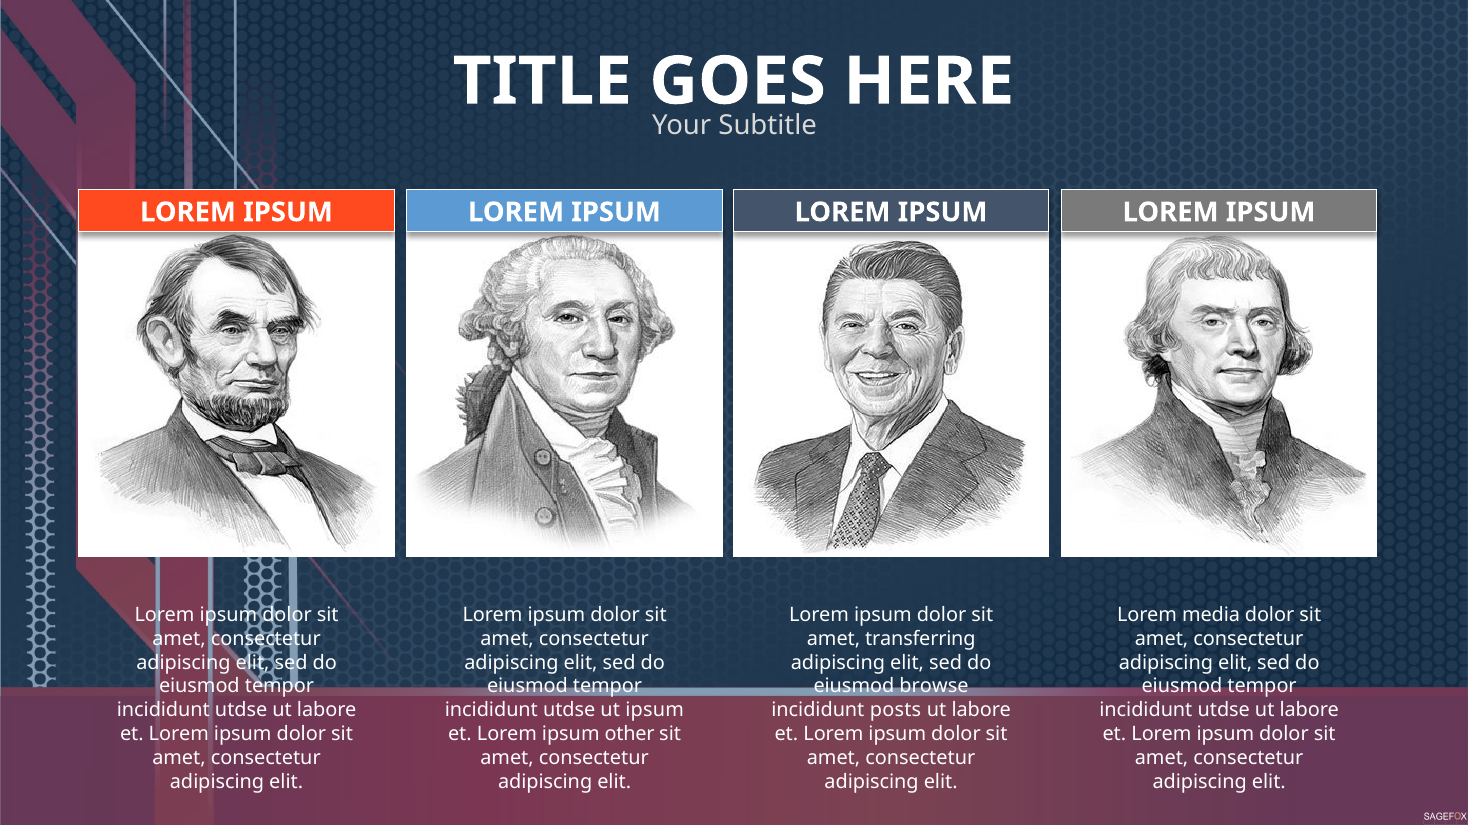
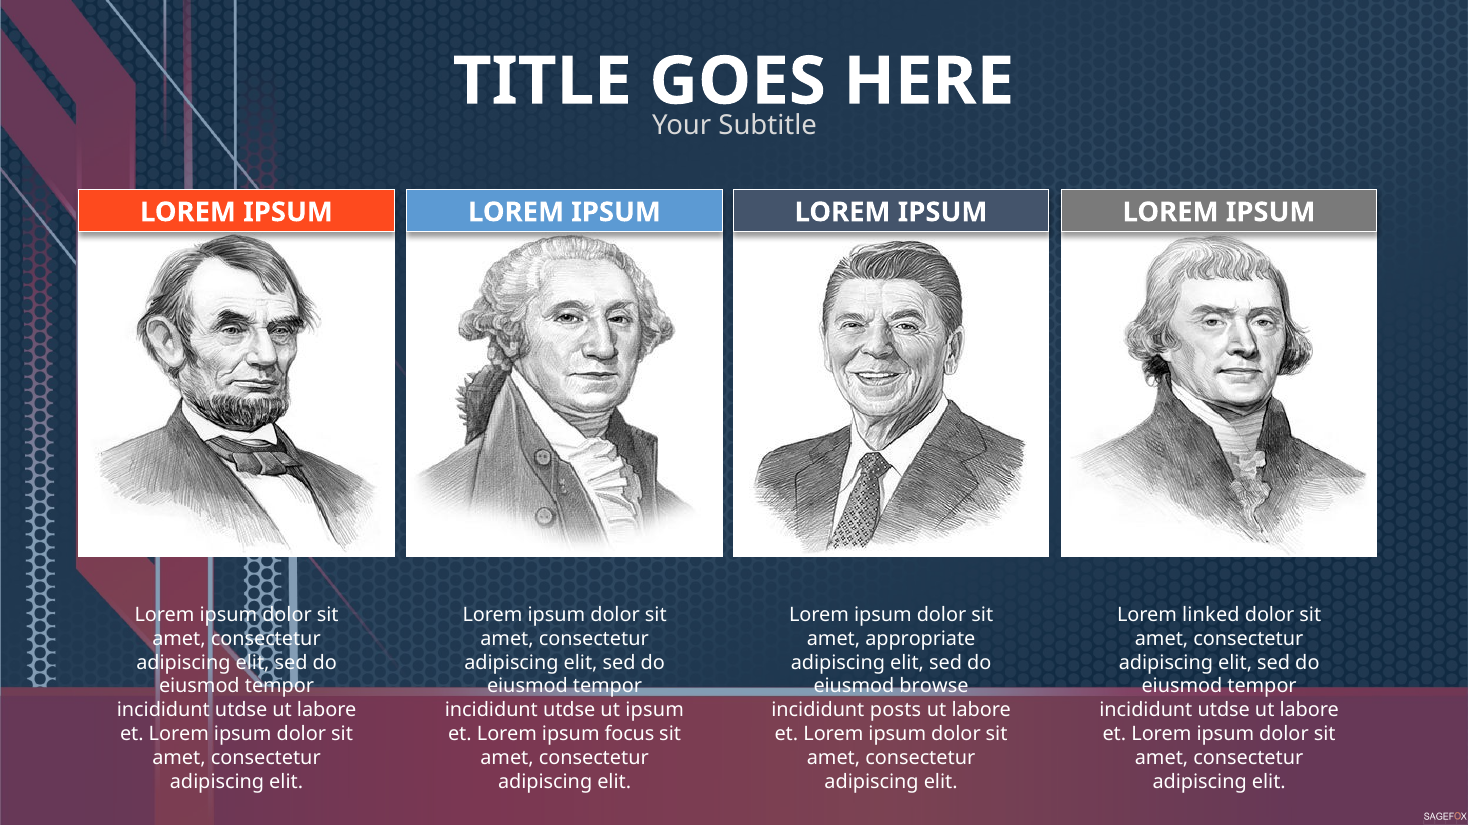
media: media -> linked
transferring: transferring -> appropriate
other: other -> focus
